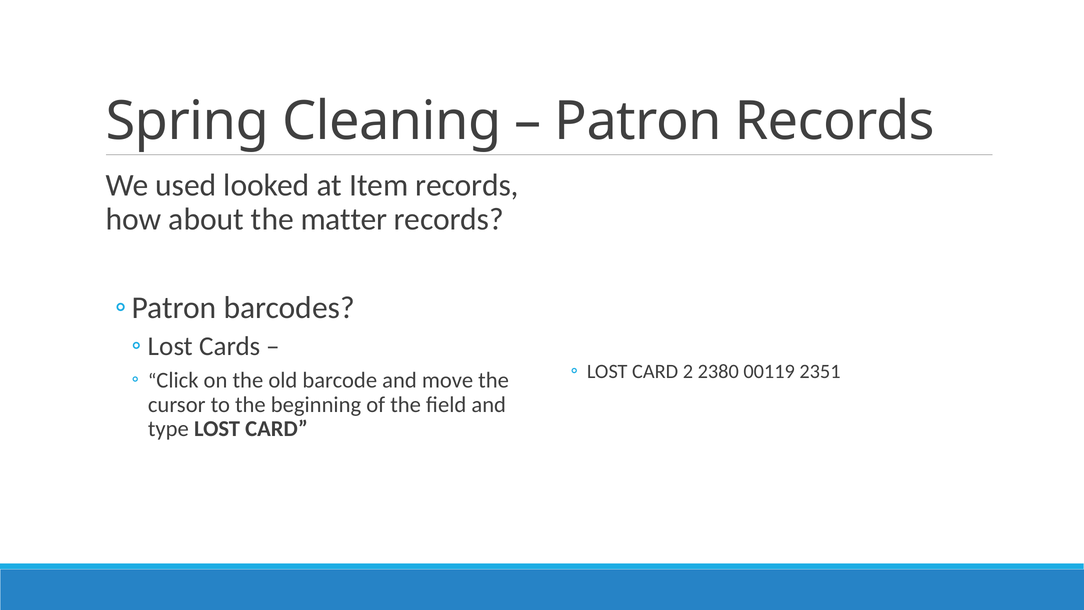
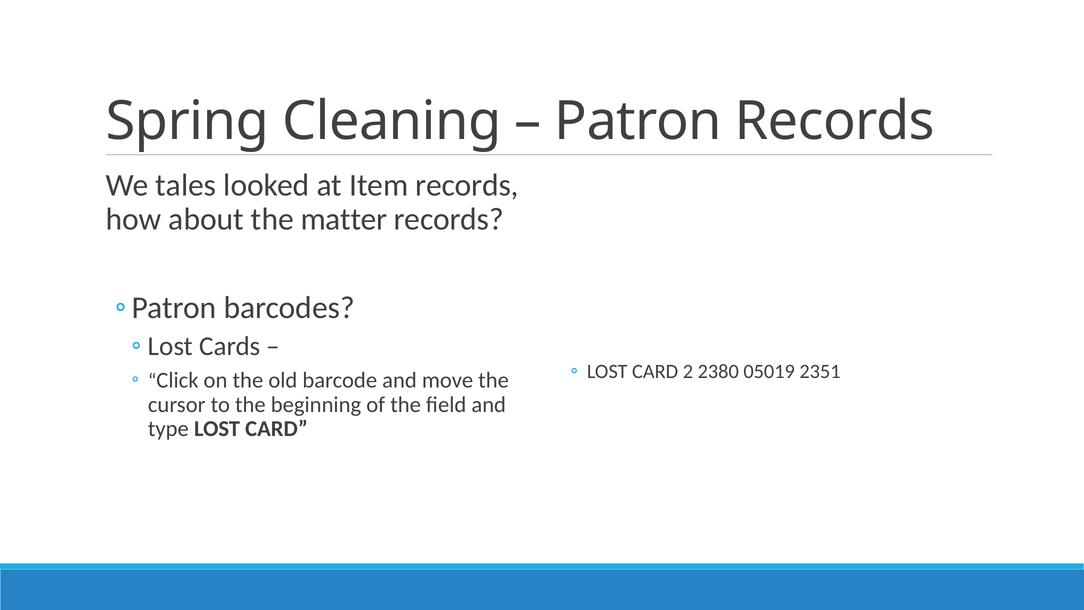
used: used -> tales
00119: 00119 -> 05019
